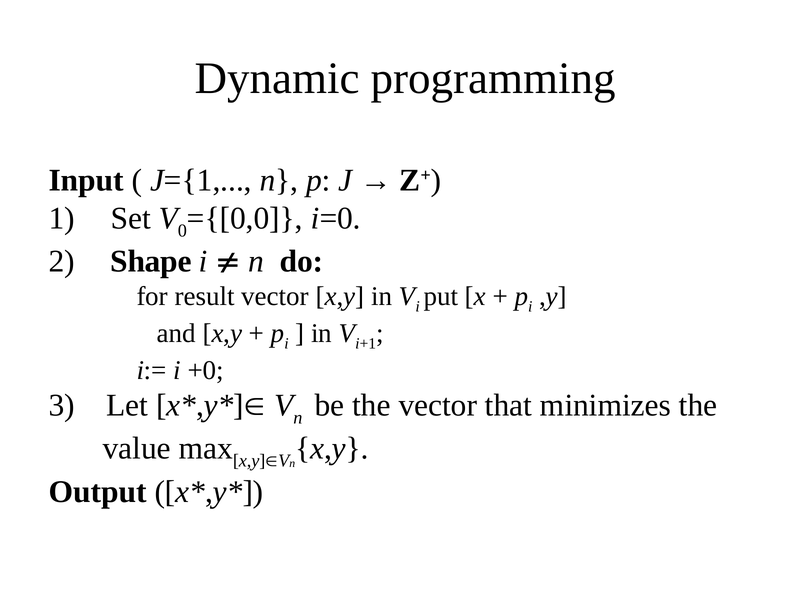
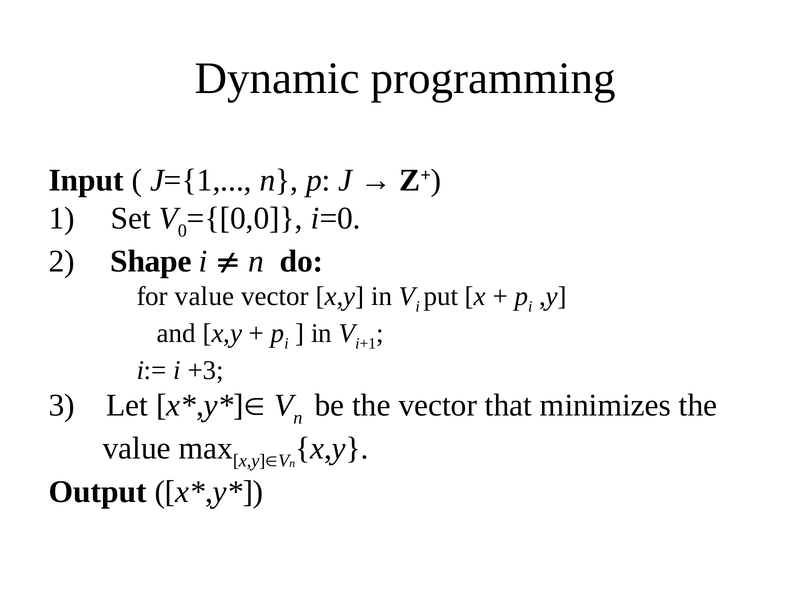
for result: result -> value
+0: +0 -> +3
